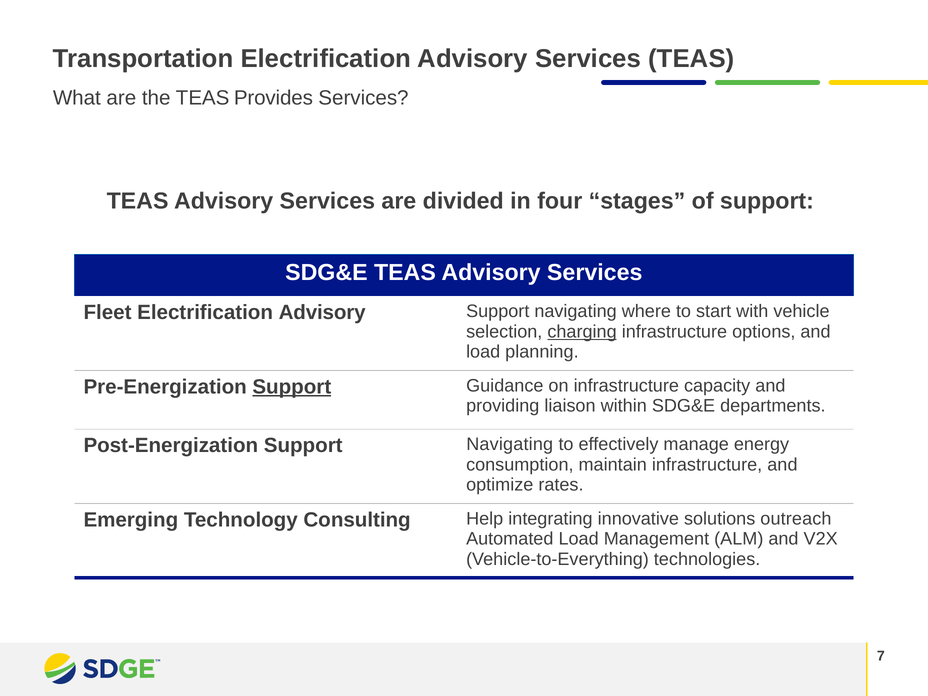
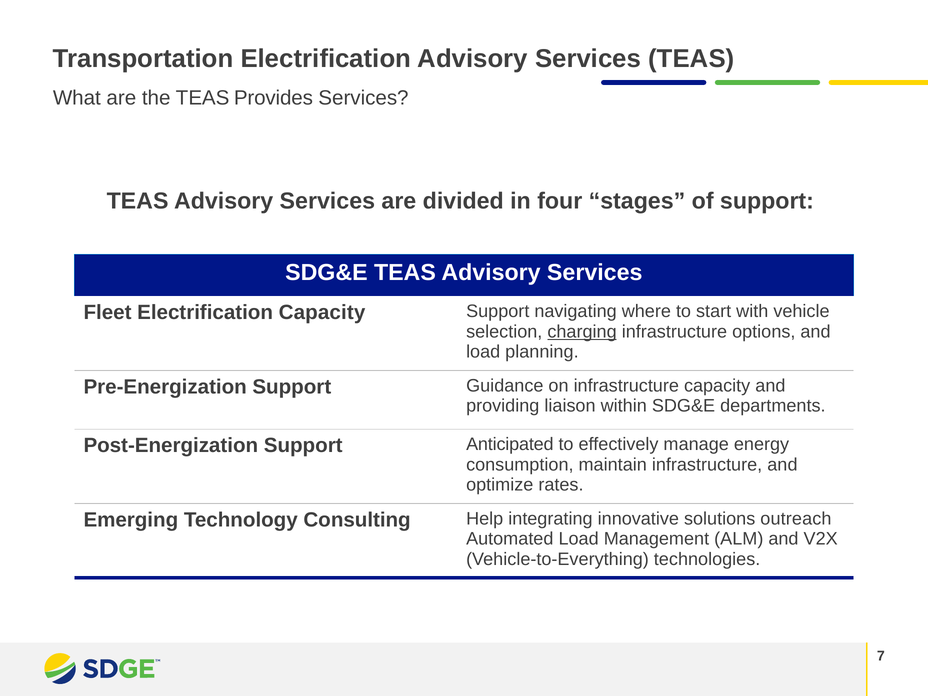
Fleet Electrification Advisory: Advisory -> Capacity
Support at (292, 387) underline: present -> none
Post-Energization Support Navigating: Navigating -> Anticipated
